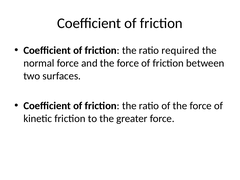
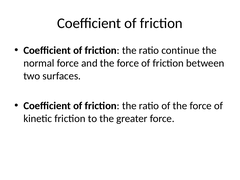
required: required -> continue
